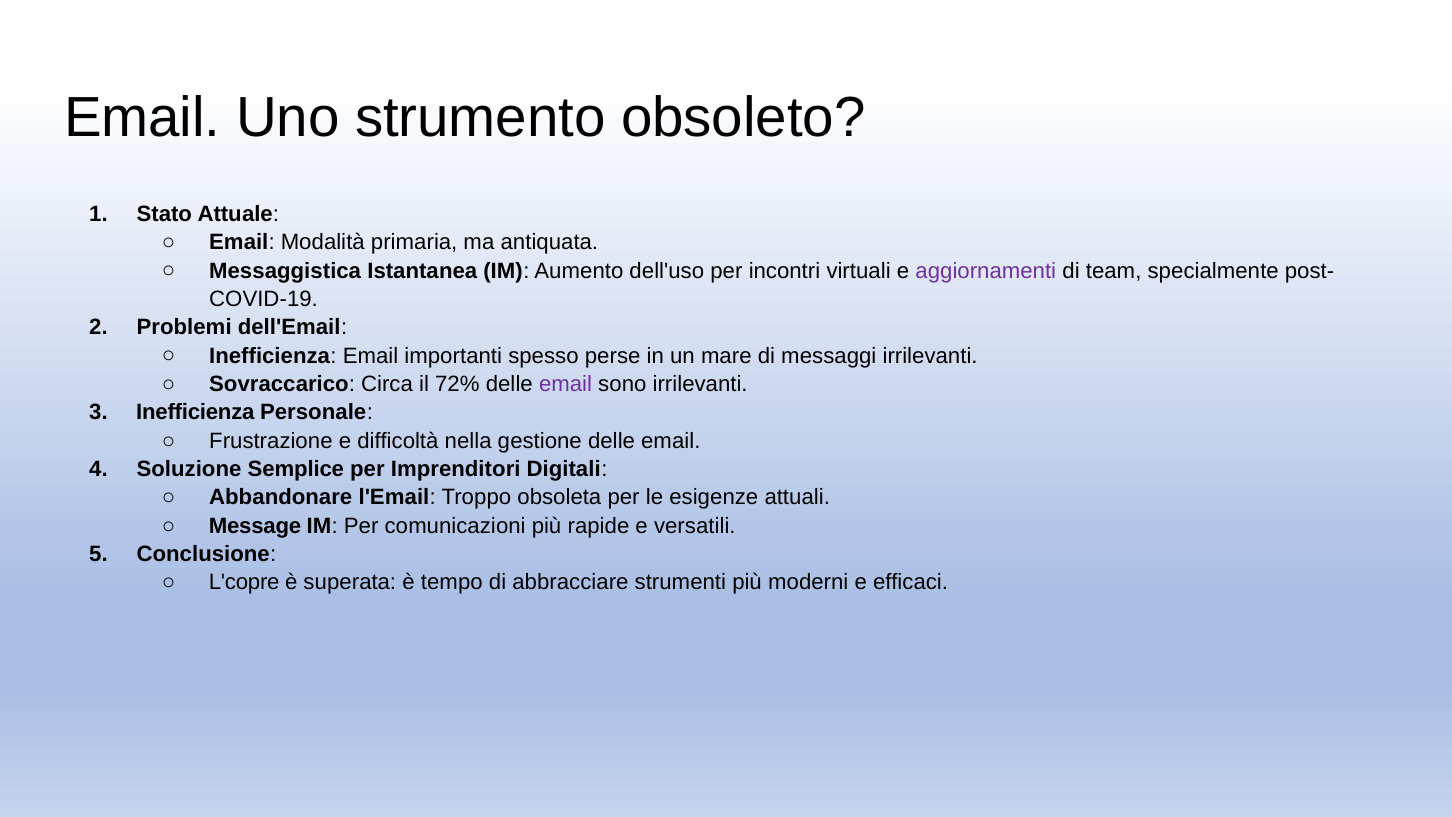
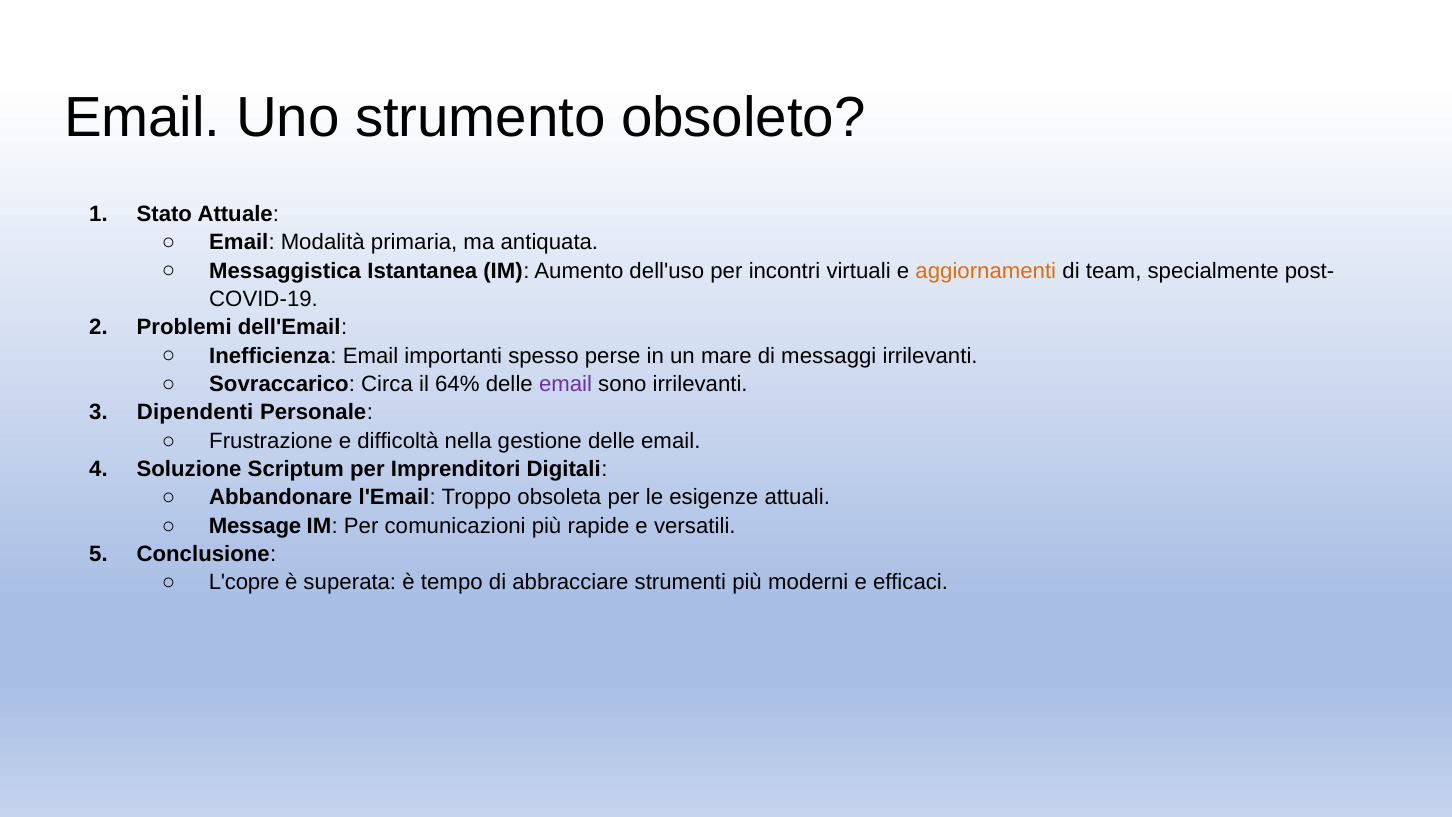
aggiornamenti colour: purple -> orange
72%: 72% -> 64%
Inefficienza at (195, 412): Inefficienza -> Dipendenti
Semplice: Semplice -> Scriptum
